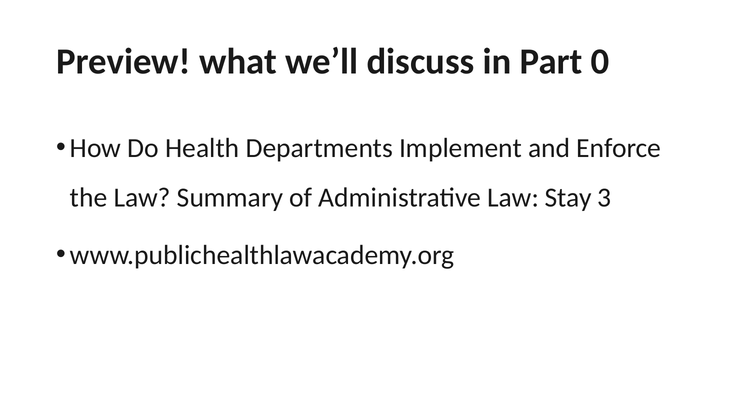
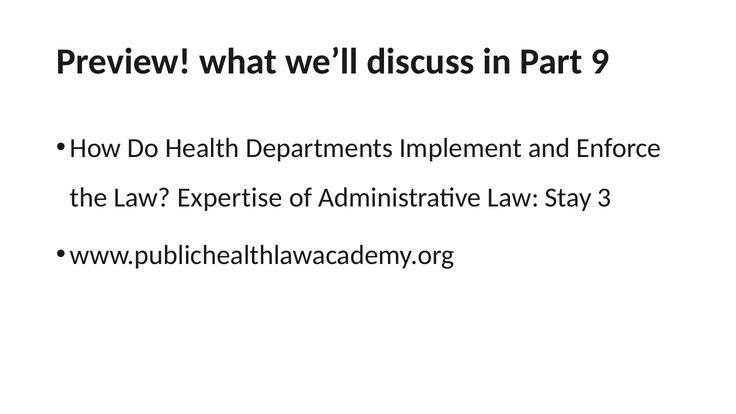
0: 0 -> 9
Summary: Summary -> Expertise
